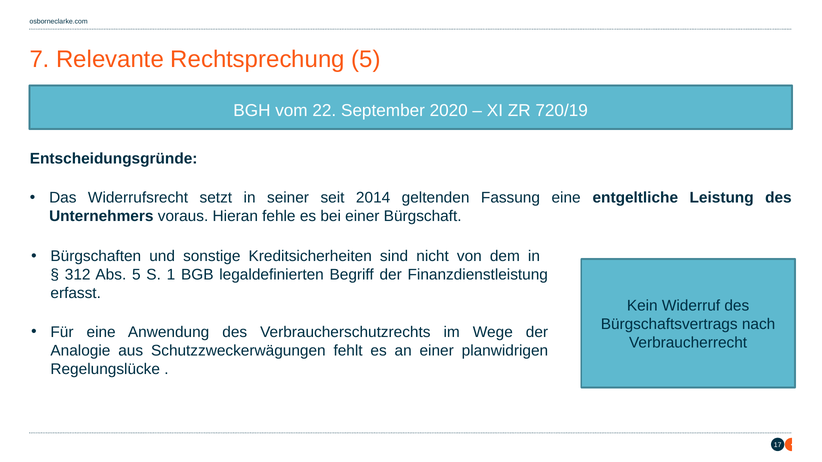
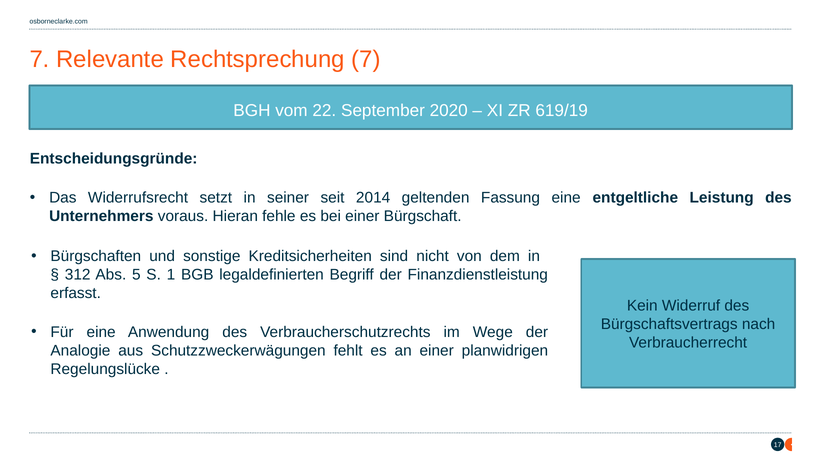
Rechtsprechung 5: 5 -> 7
720/19: 720/19 -> 619/19
